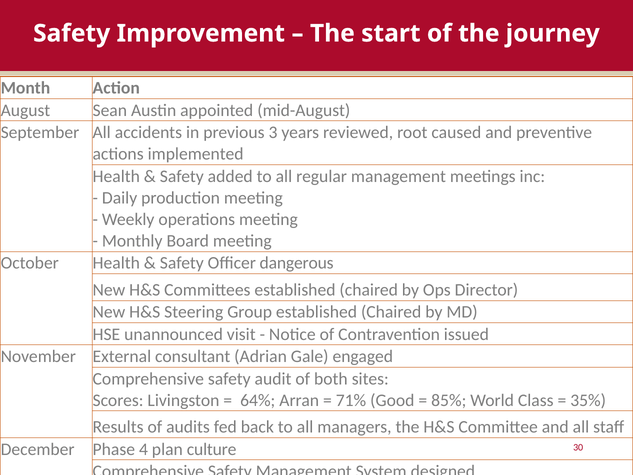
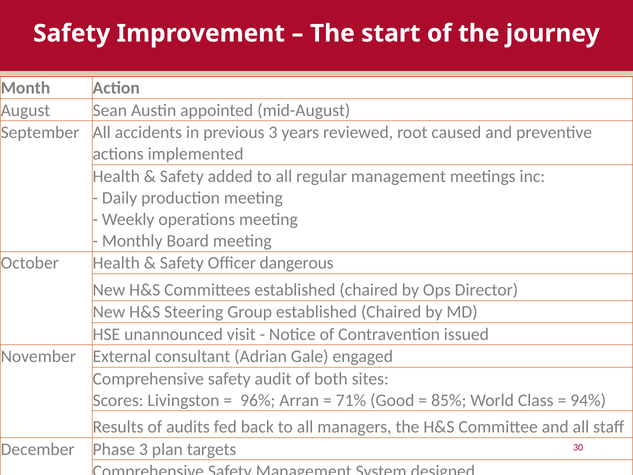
64%: 64% -> 96%
35%: 35% -> 94%
Phase 4: 4 -> 3
culture: culture -> targets
